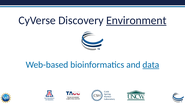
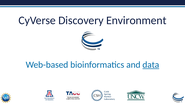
Environment underline: present -> none
